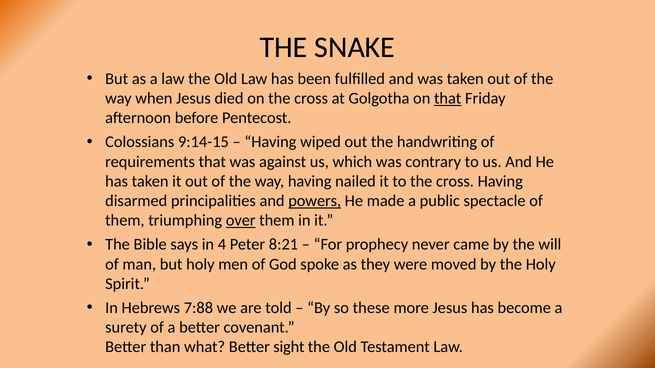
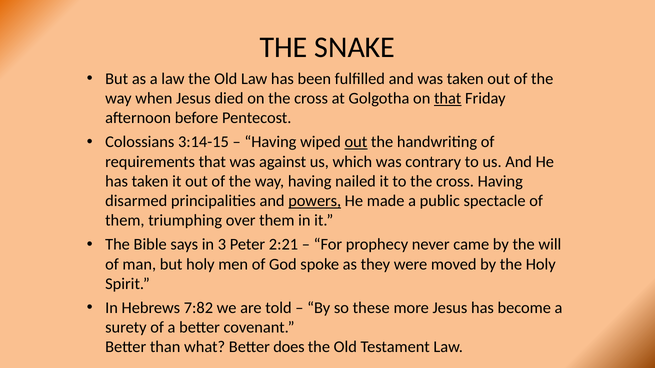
9:14-15: 9:14-15 -> 3:14-15
out at (356, 142) underline: none -> present
over underline: present -> none
4: 4 -> 3
8:21: 8:21 -> 2:21
7:88: 7:88 -> 7:82
sight: sight -> does
